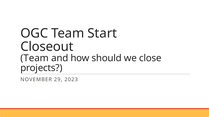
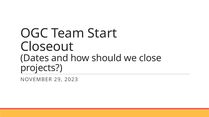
Team at (35, 58): Team -> Dates
